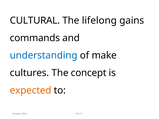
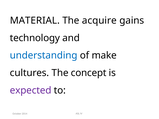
CULTURAL: CULTURAL -> MATERIAL
lifelong: lifelong -> acquire
commands: commands -> technology
expected colour: orange -> purple
